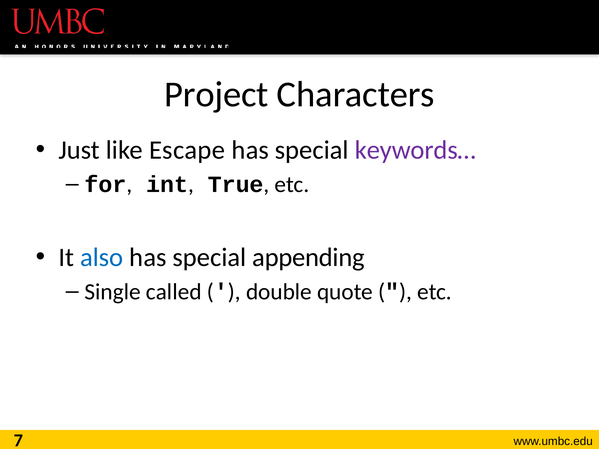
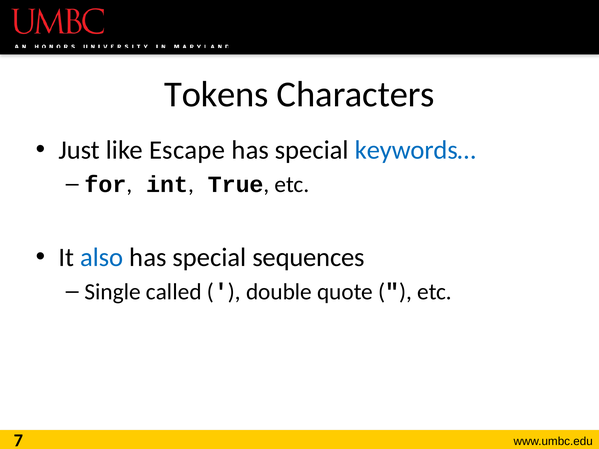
Project: Project -> Tokens
keywords… colour: purple -> blue
appending: appending -> sequences
